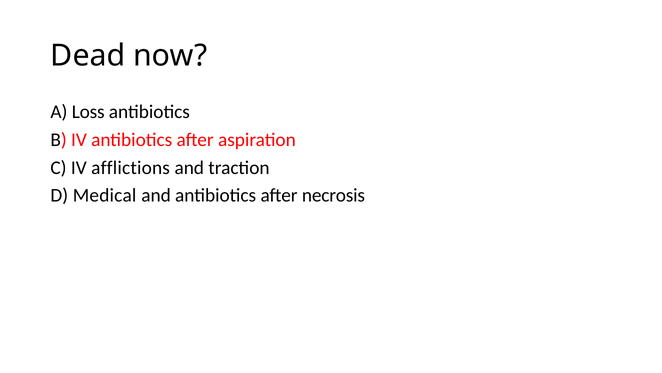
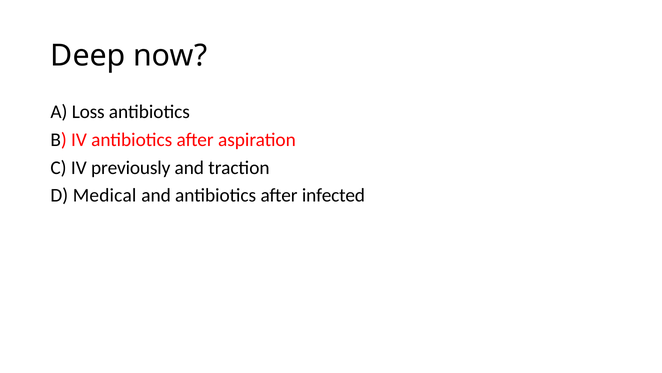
Dead: Dead -> Deep
afflictions: afflictions -> previously
necrosis: necrosis -> infected
